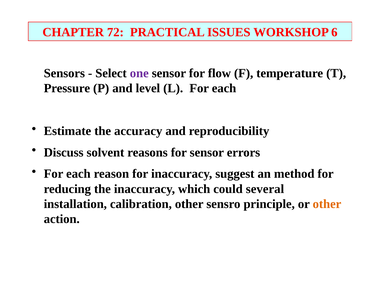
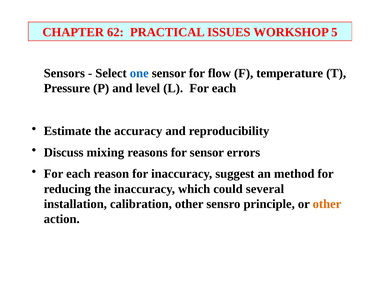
72: 72 -> 62
6: 6 -> 5
one colour: purple -> blue
solvent: solvent -> mixing
